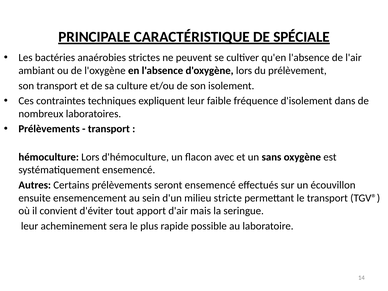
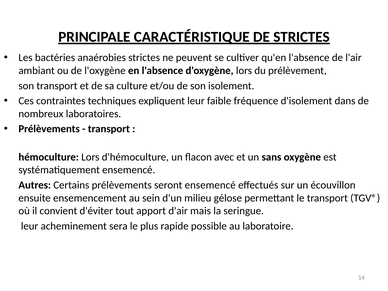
DE SPÉCIALE: SPÉCIALE -> STRICTES
stricte: stricte -> gélose
